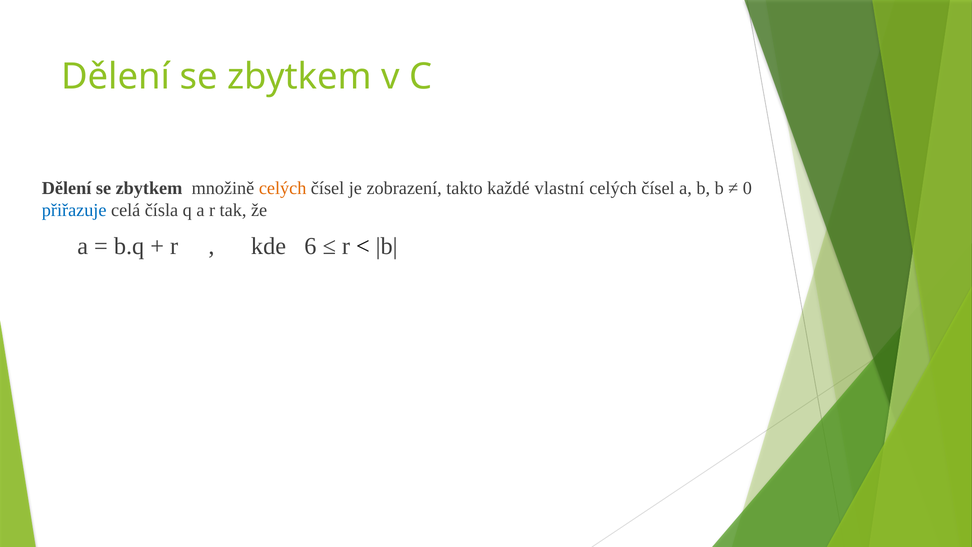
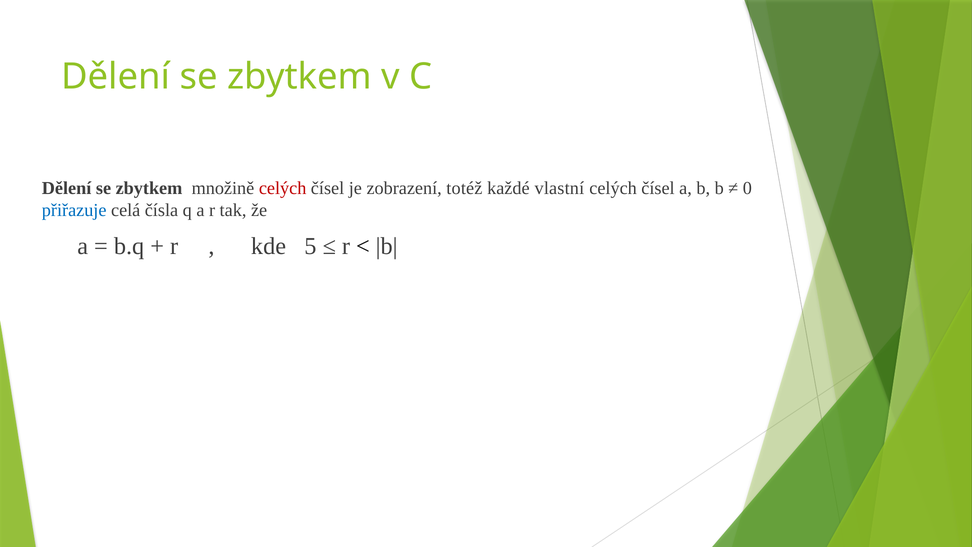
celých at (283, 188) colour: orange -> red
takto: takto -> totéž
6: 6 -> 5
